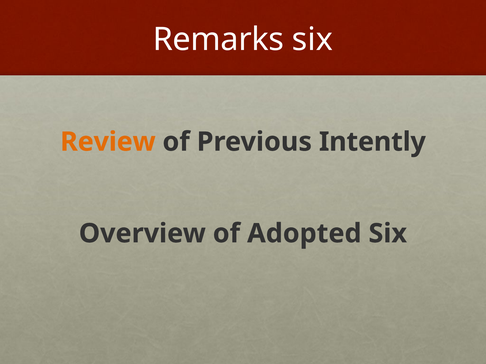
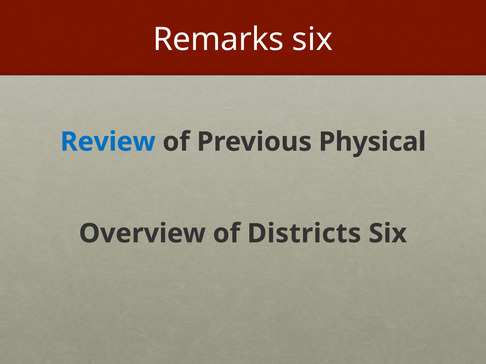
Review colour: orange -> blue
Intently: Intently -> Physical
Adopted: Adopted -> Districts
